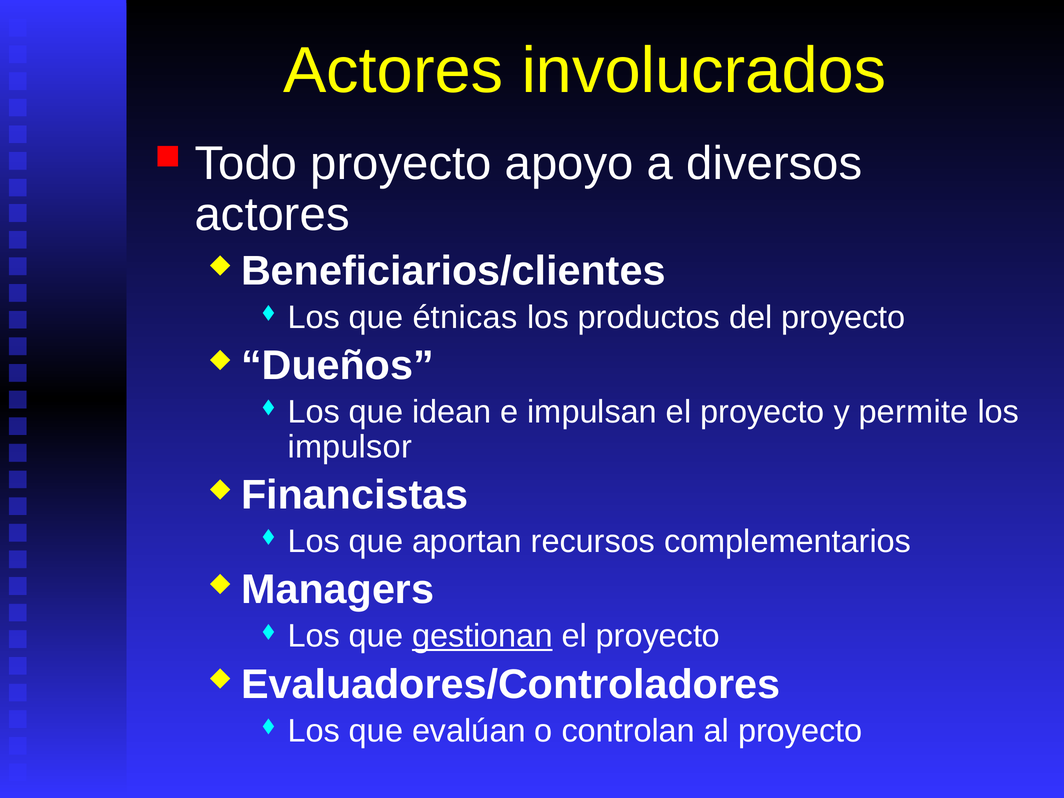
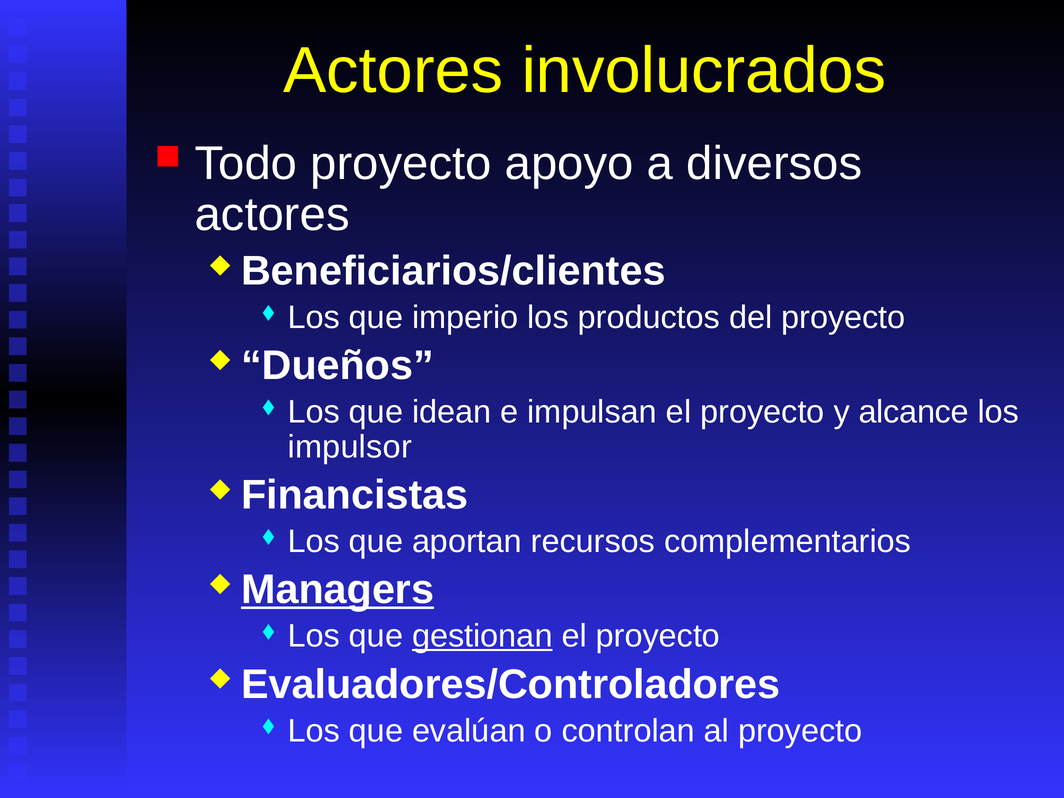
étnicas: étnicas -> imperio
permite: permite -> alcance
Managers underline: none -> present
